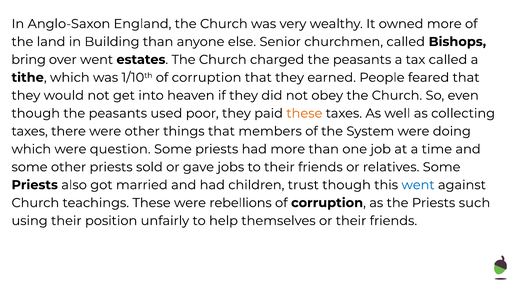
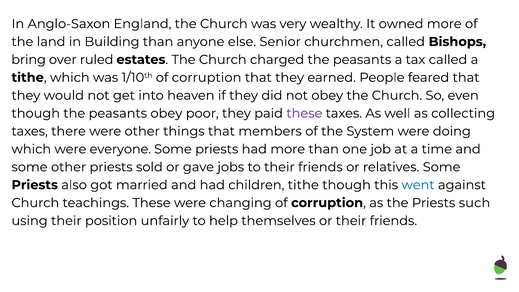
over went: went -> ruled
peasants used: used -> obey
these at (304, 113) colour: orange -> purple
question: question -> everyone
children trust: trust -> tithe
rebellions: rebellions -> changing
